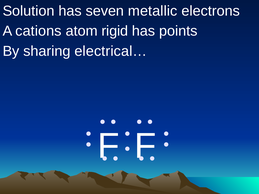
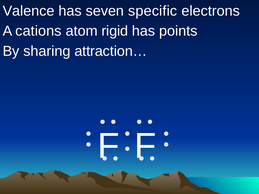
Solution: Solution -> Valence
metallic: metallic -> specific
electrical…: electrical… -> attraction…
